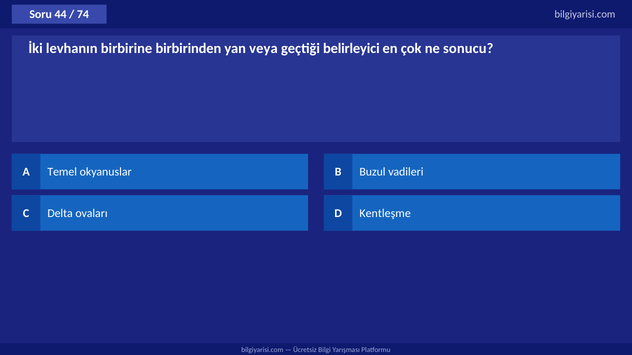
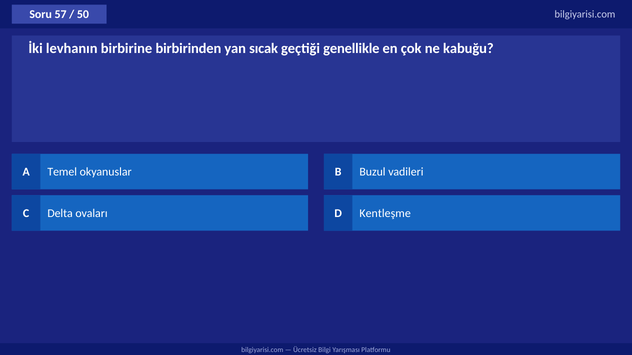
44: 44 -> 57
74: 74 -> 50
veya: veya -> sıcak
belirleyici: belirleyici -> genellikle
sonucu: sonucu -> kabuğu
